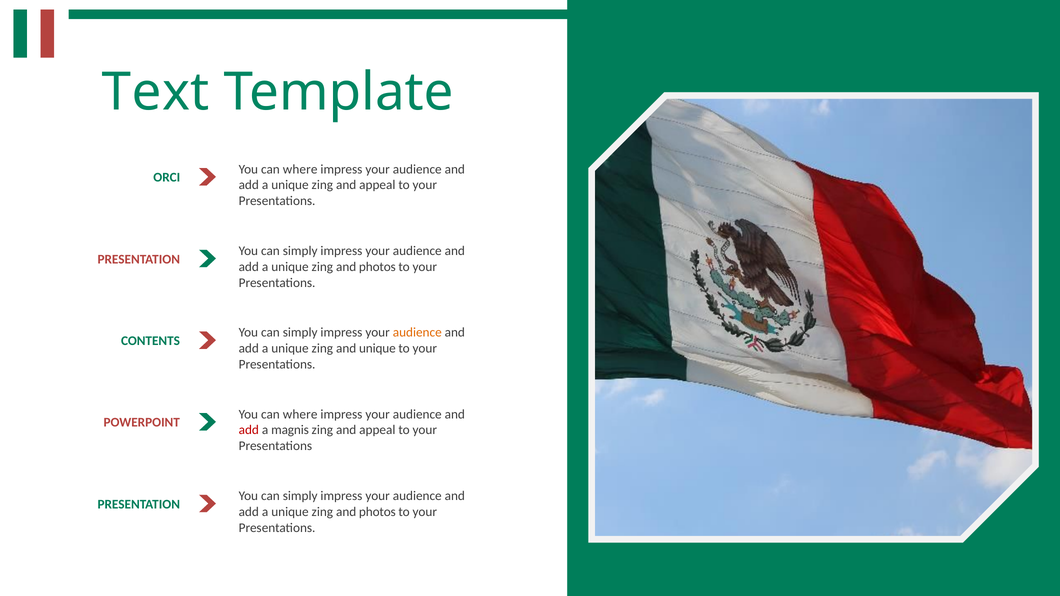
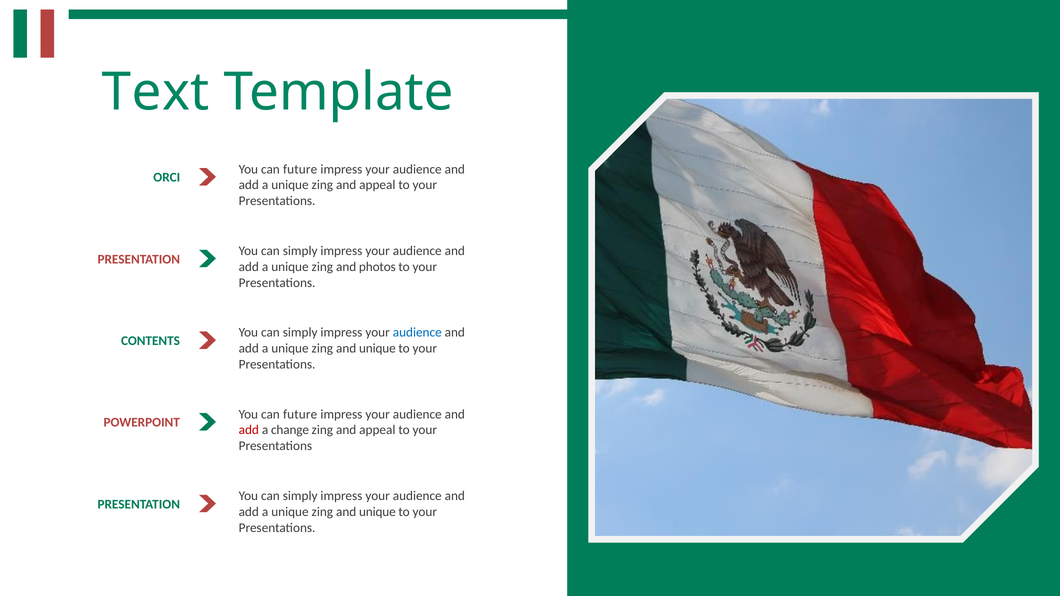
where at (300, 169): where -> future
audience at (417, 333) colour: orange -> blue
where at (300, 414): where -> future
magnis: magnis -> change
photos at (377, 512): photos -> unique
